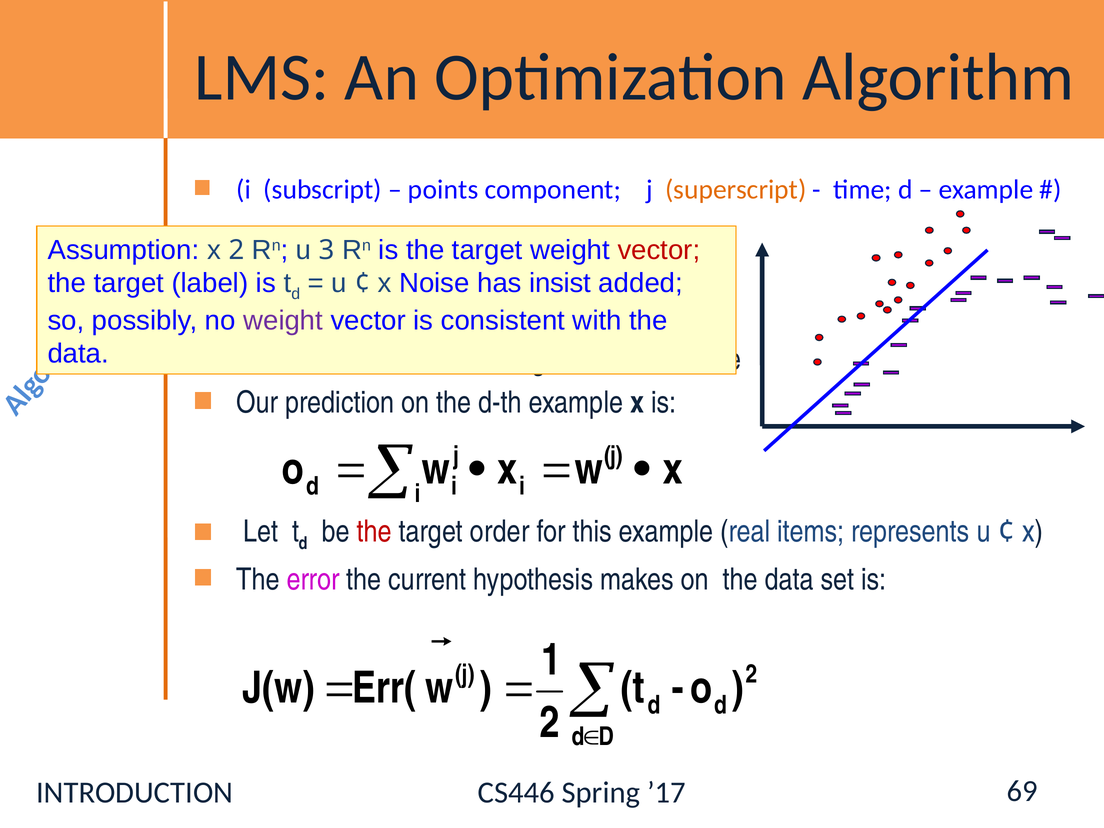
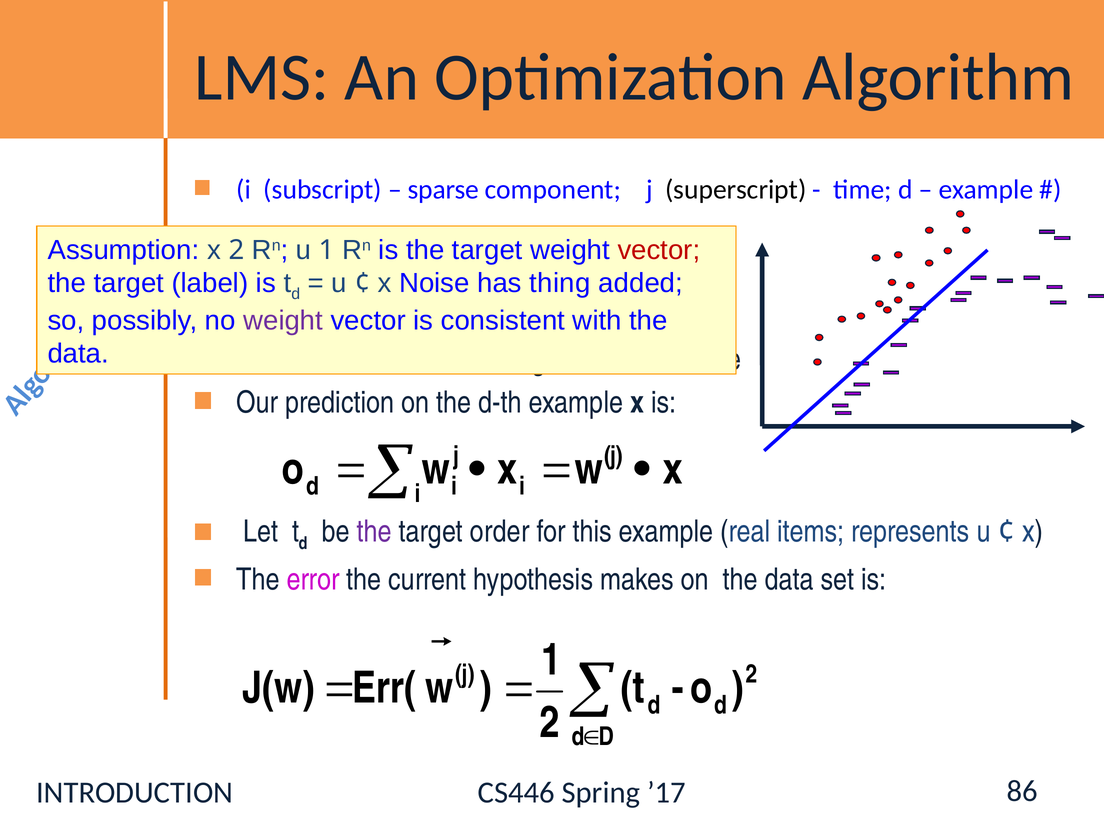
points: points -> sparse
superscript colour: orange -> black
u 3: 3 -> 1
insist: insist -> thing
the at (374, 532) colour: red -> purple
69: 69 -> 86
